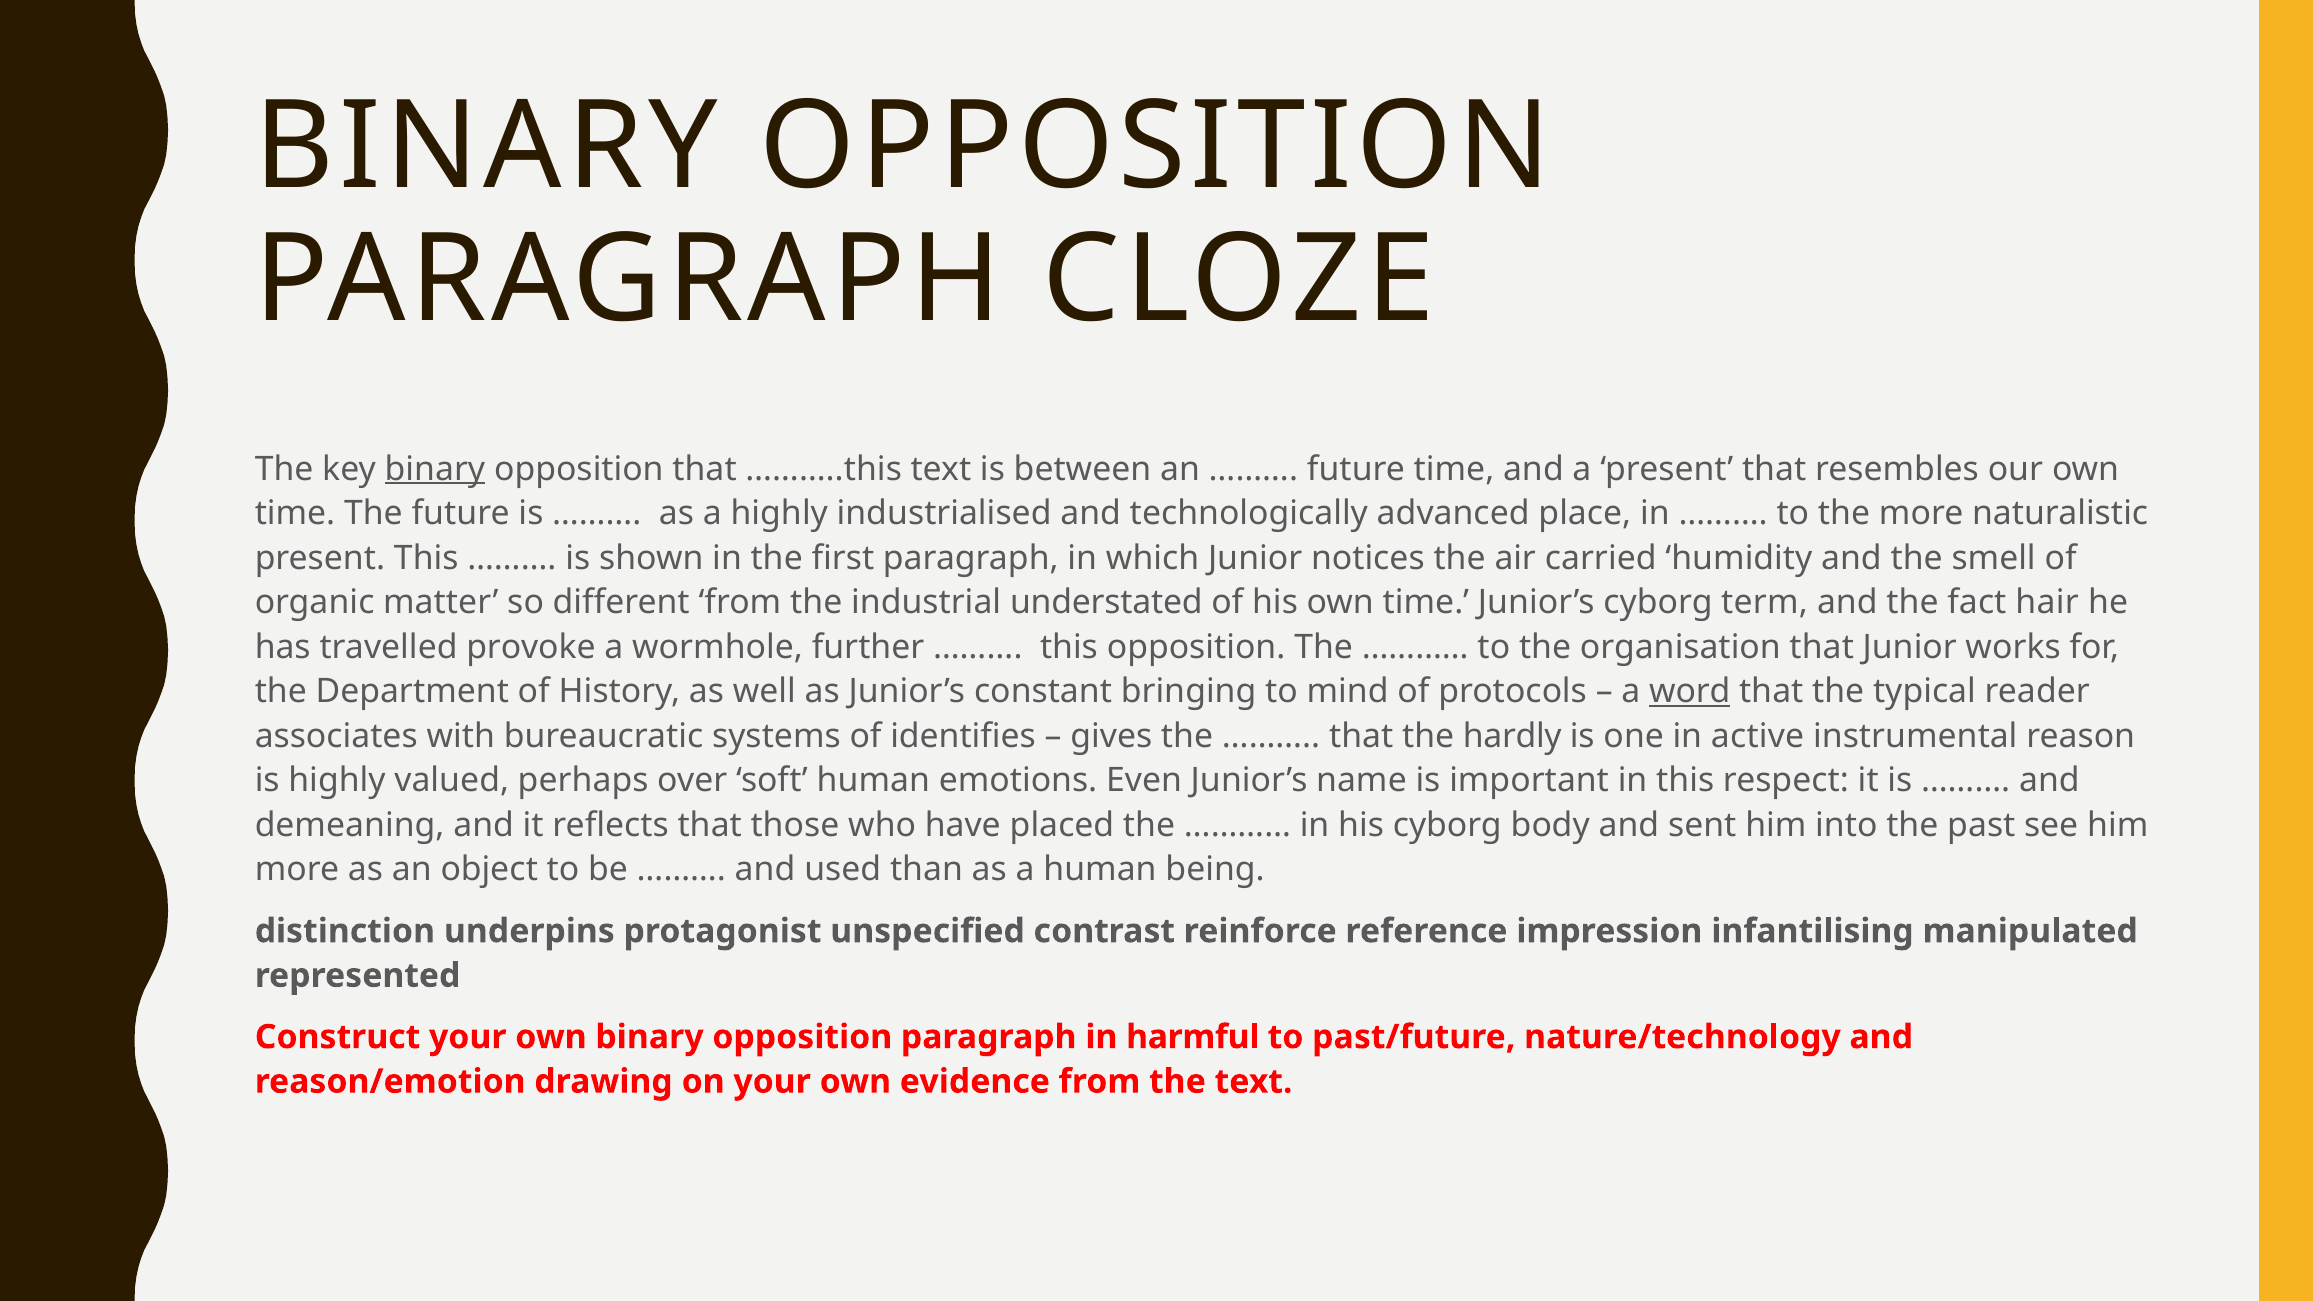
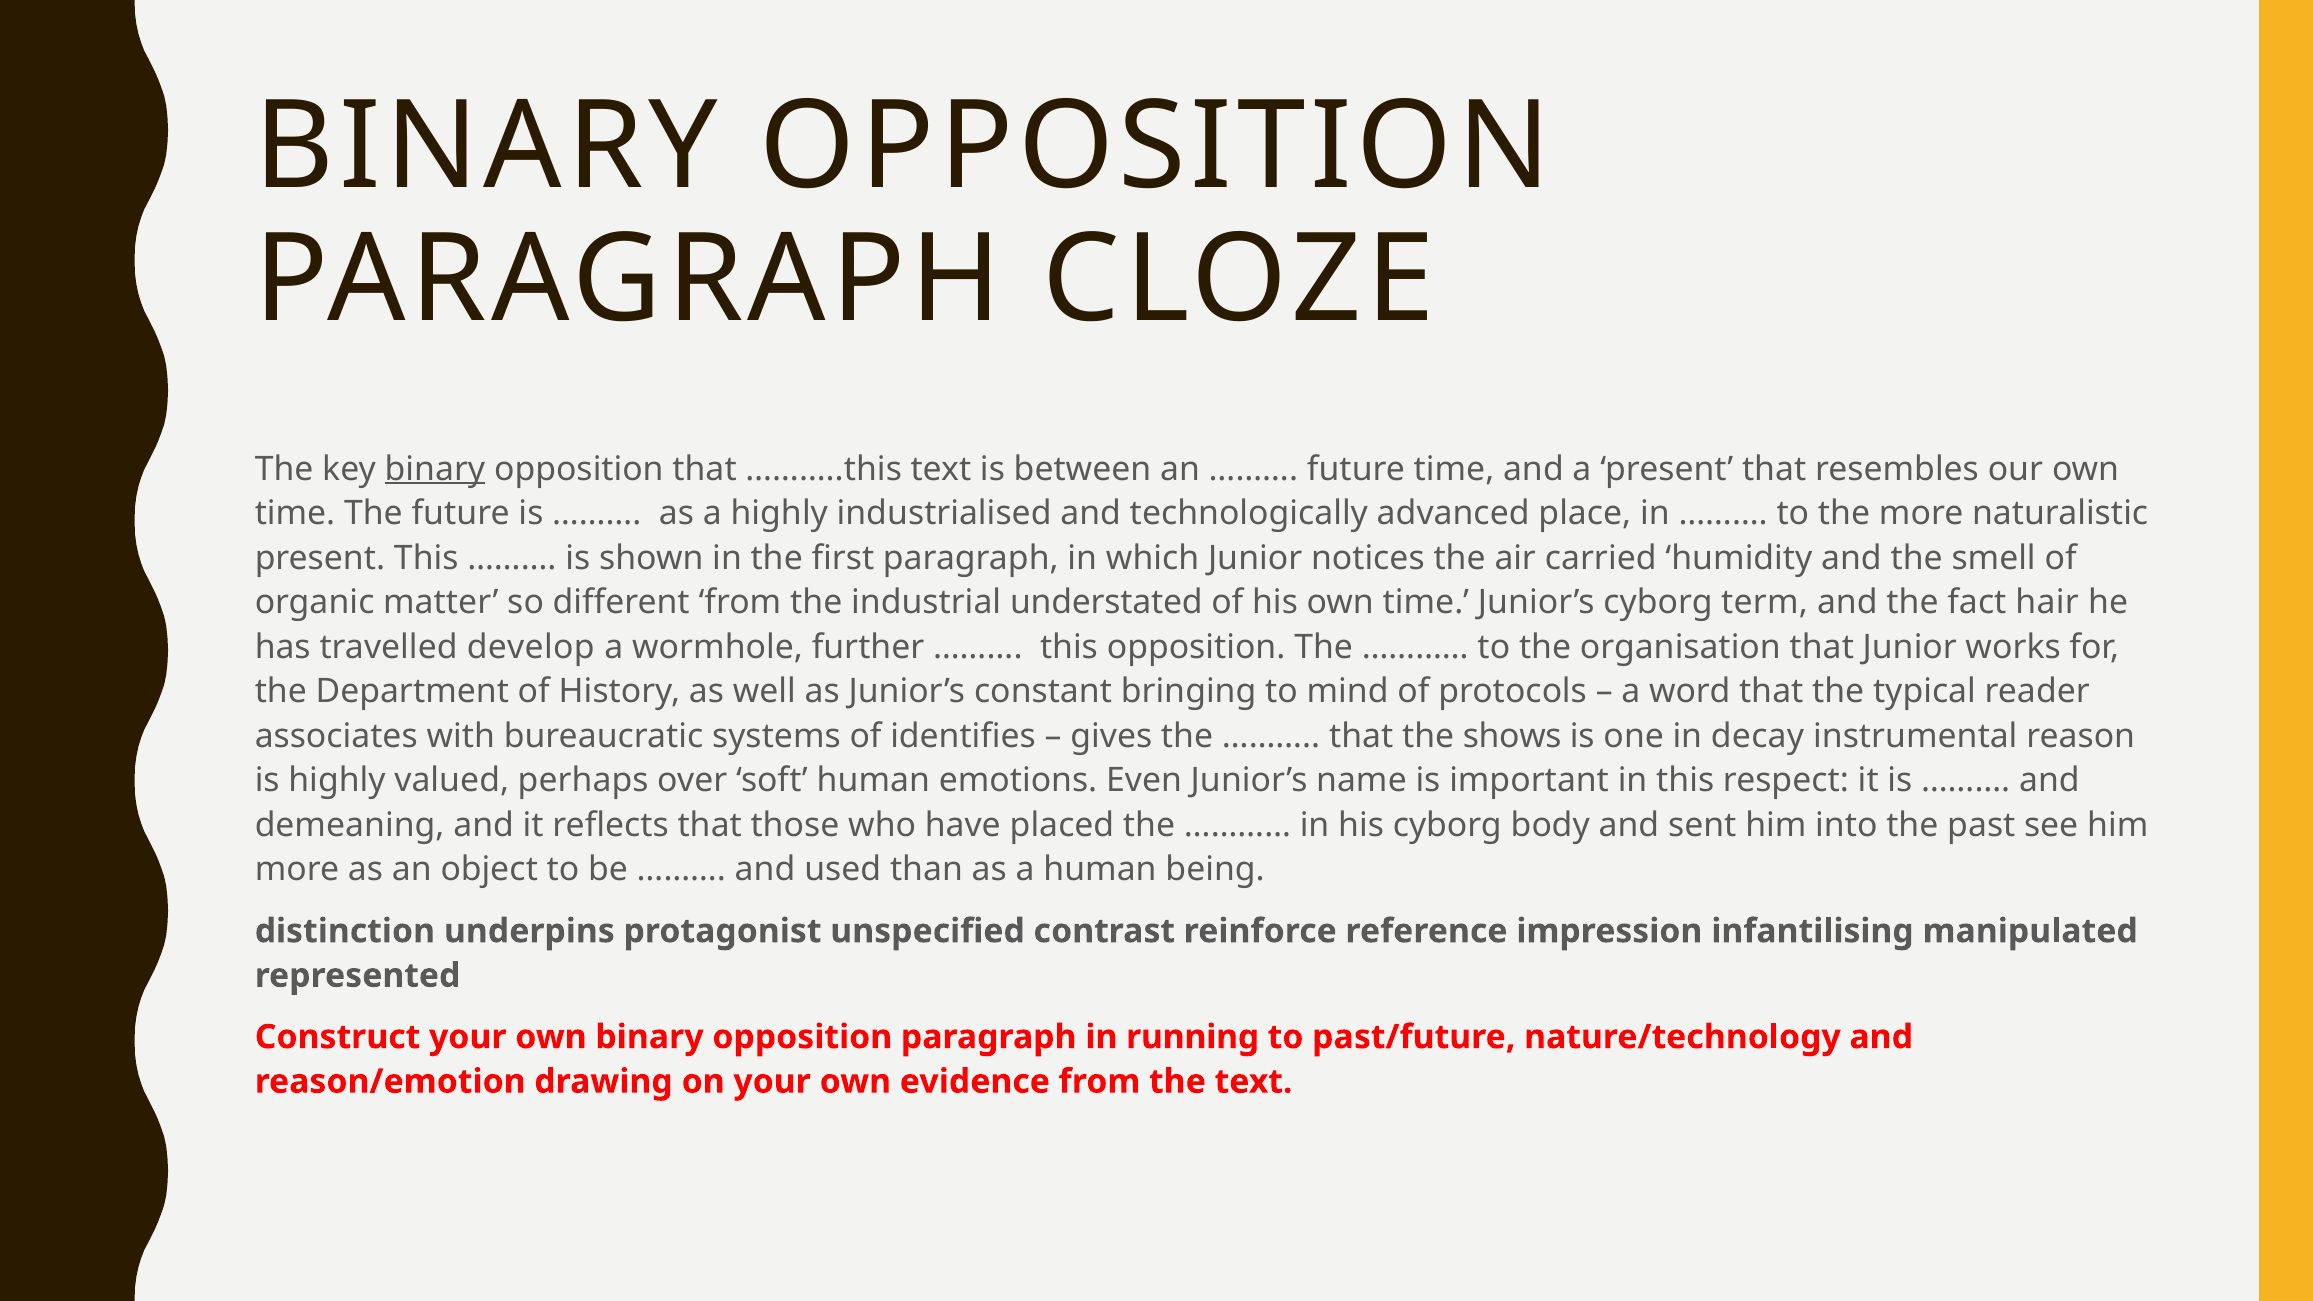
provoke: provoke -> develop
word underline: present -> none
hardly: hardly -> shows
active: active -> decay
harmful: harmful -> running
